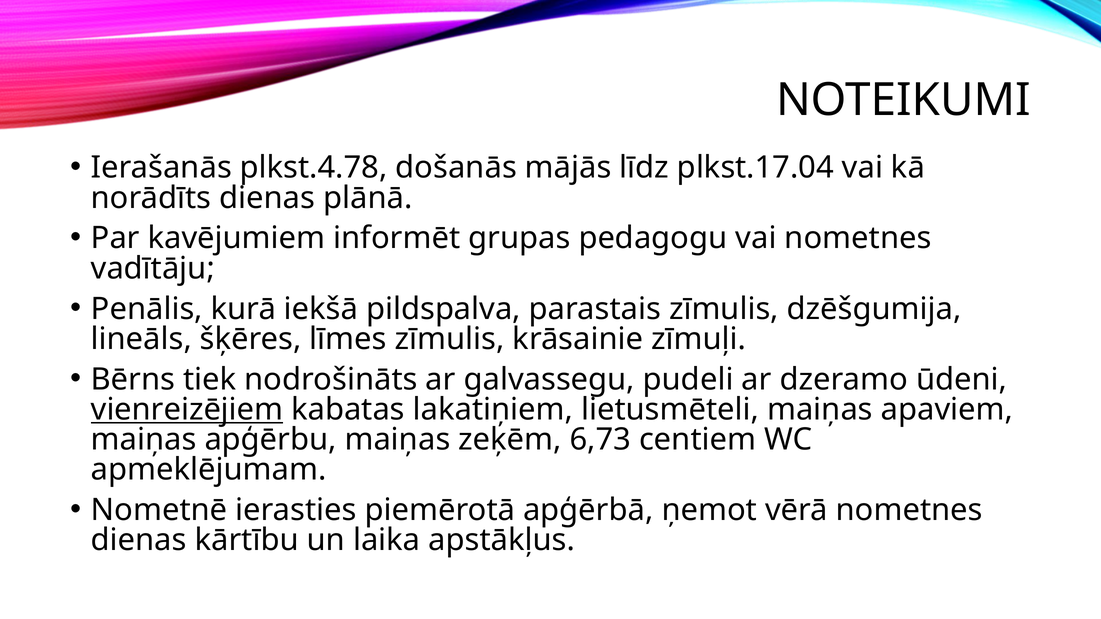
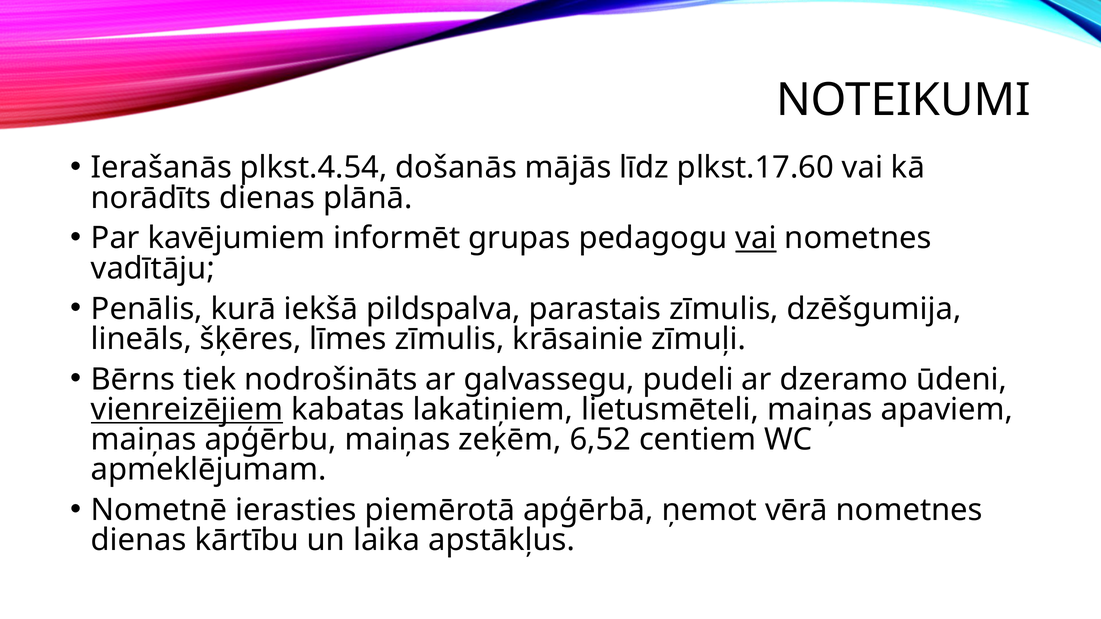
plkst.4.78: plkst.4.78 -> plkst.4.54
plkst.17.04: plkst.17.04 -> plkst.17.60
vai at (756, 238) underline: none -> present
6,73: 6,73 -> 6,52
